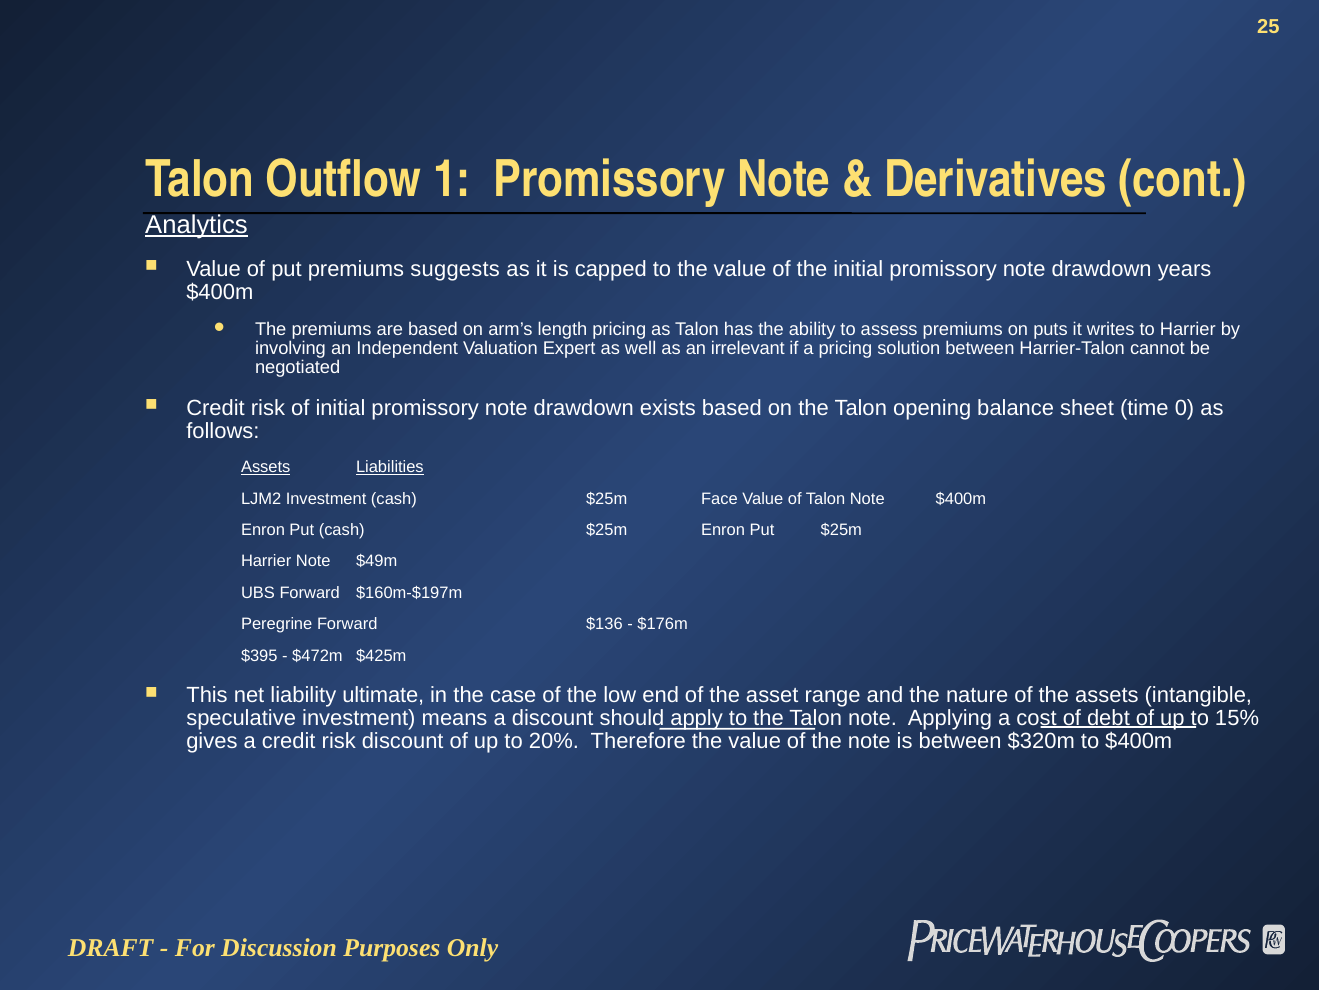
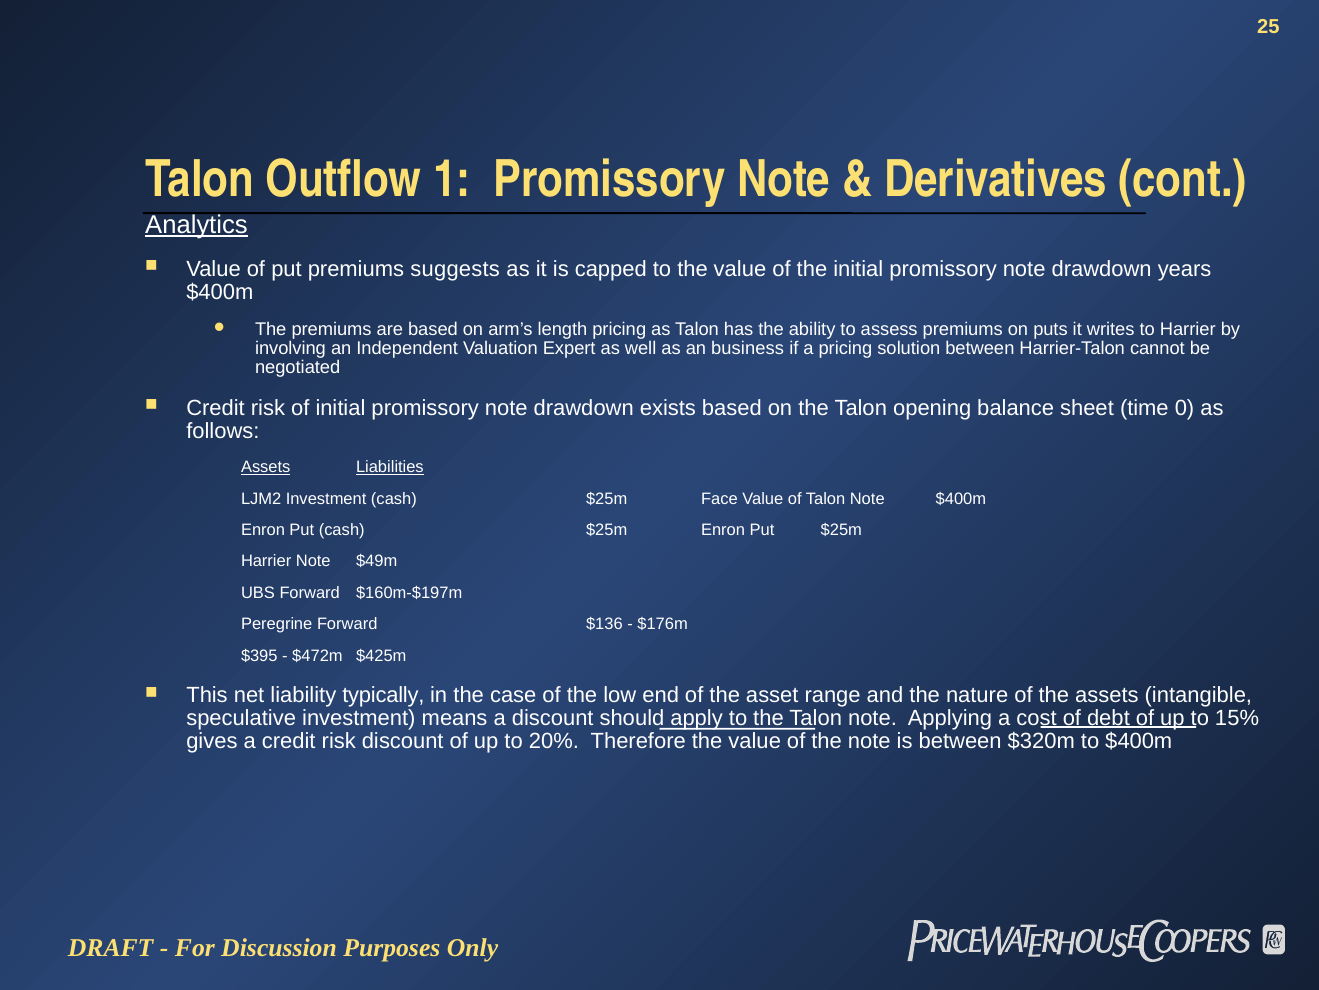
irrelevant: irrelevant -> business
ultimate: ultimate -> typically
